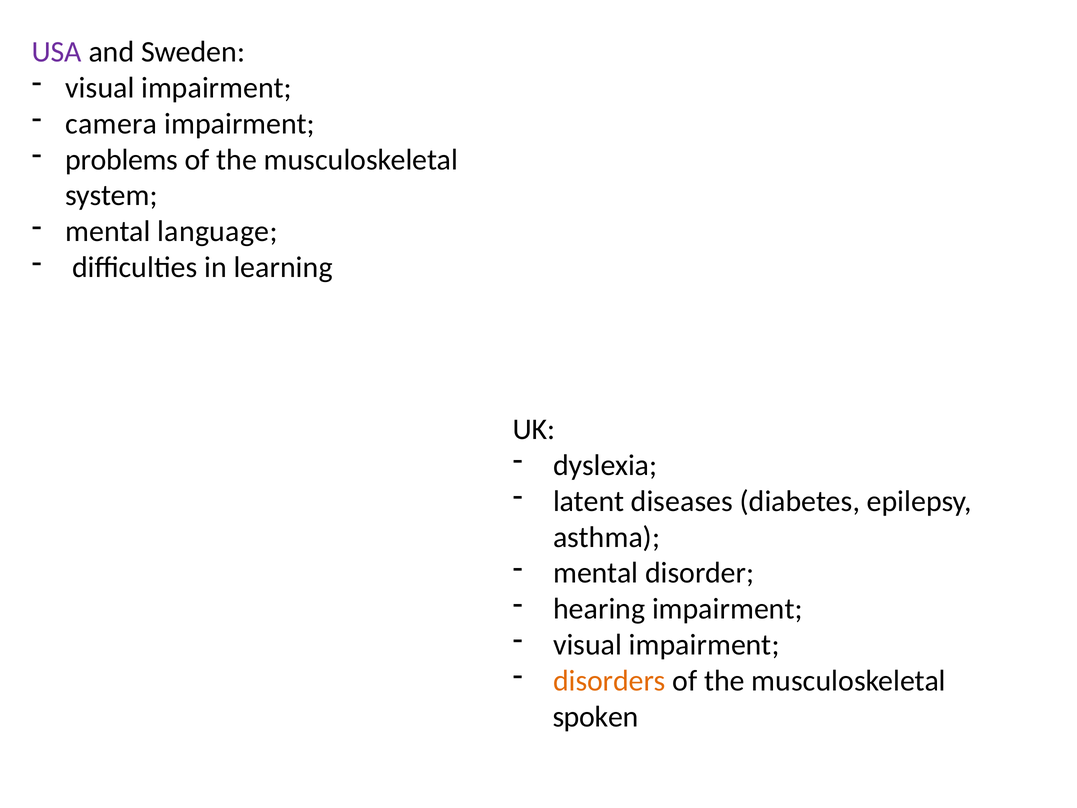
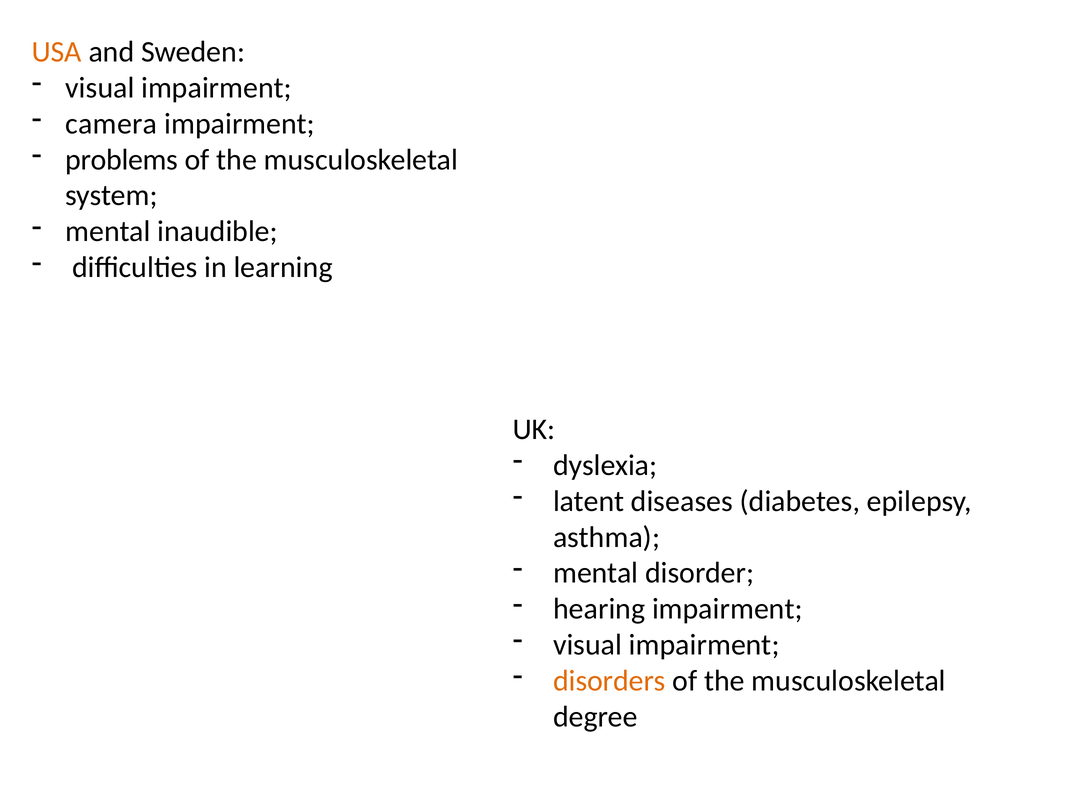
USA colour: purple -> orange
language: language -> inaudible
spoken: spoken -> degree
